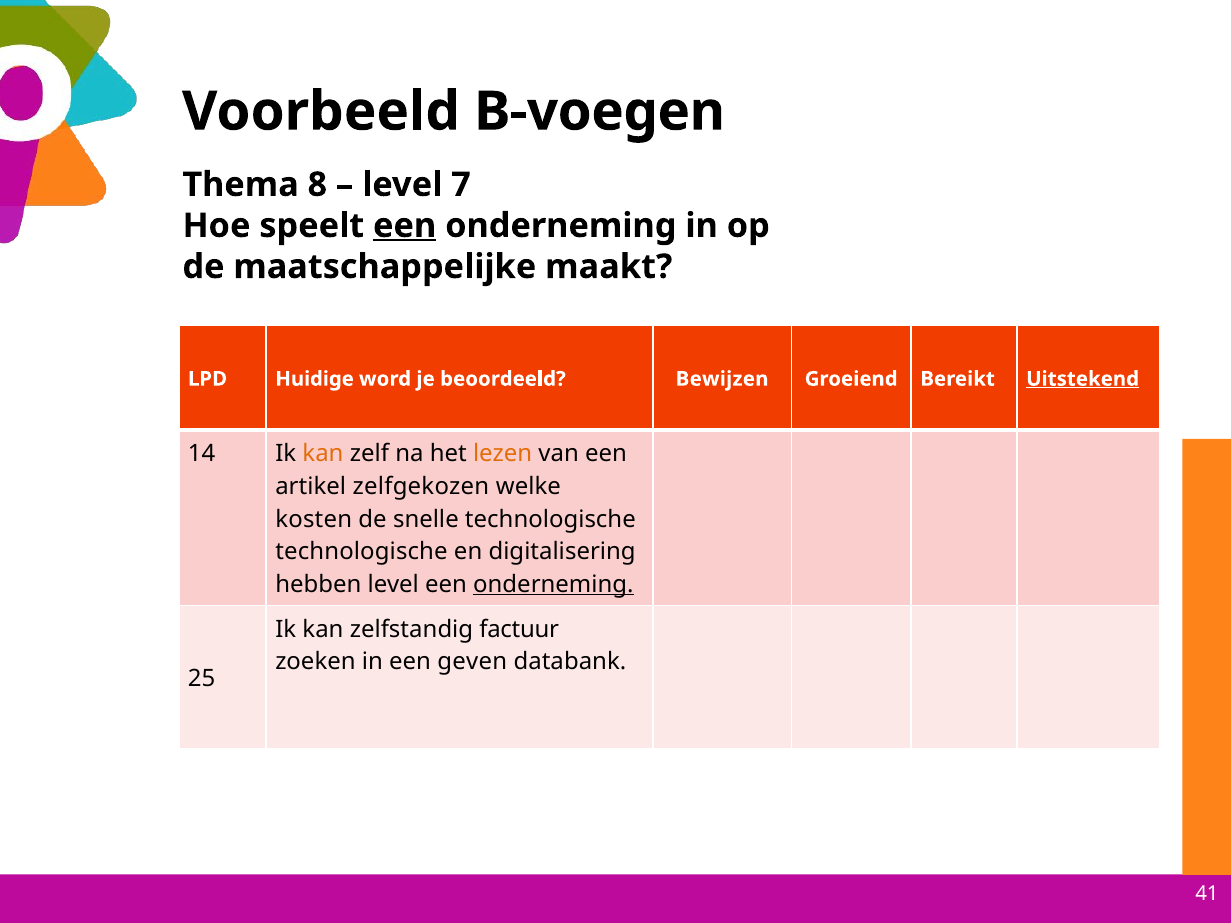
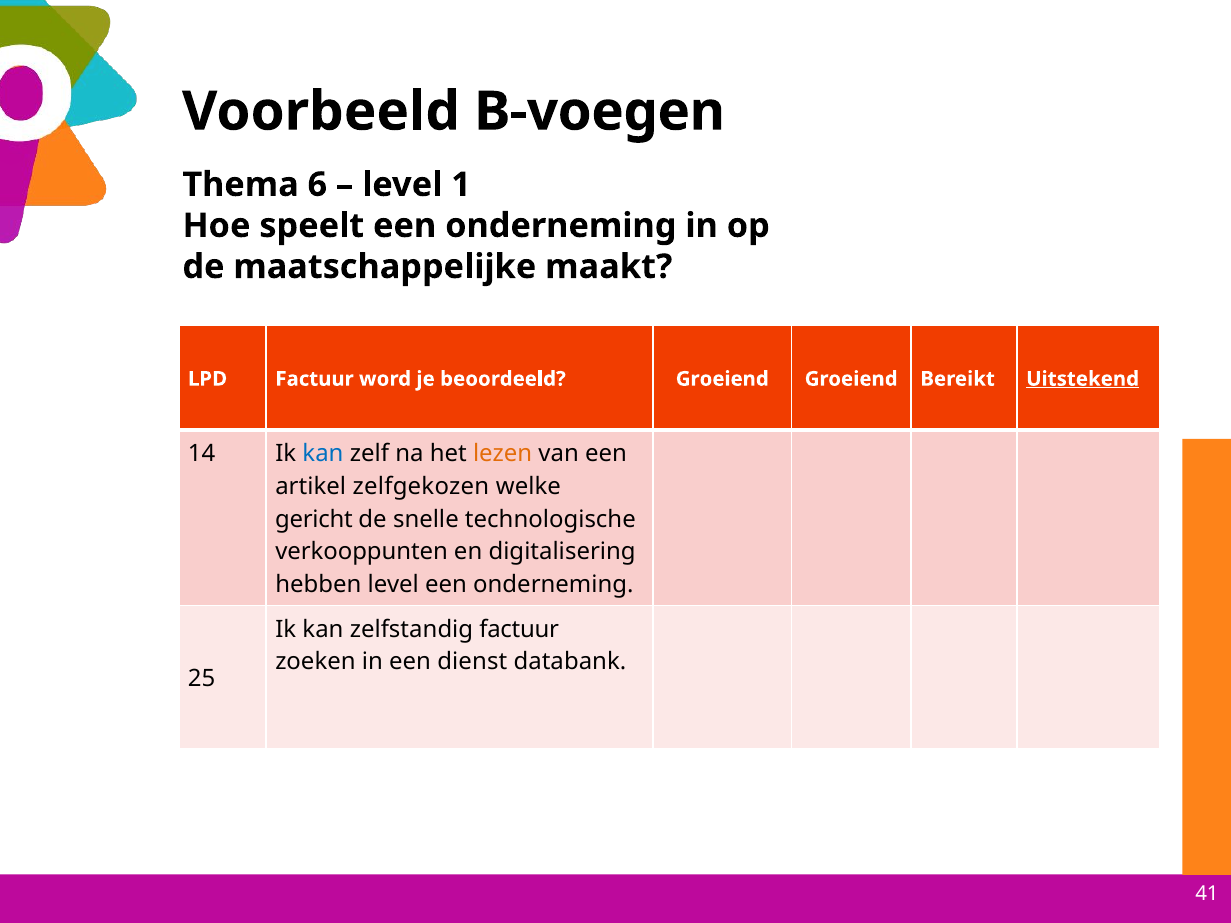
8: 8 -> 6
7: 7 -> 1
een at (405, 226) underline: present -> none
LPD Huidige: Huidige -> Factuur
beoordeeld Bewijzen: Bewijzen -> Groeiend
kan at (323, 454) colour: orange -> blue
kosten: kosten -> gericht
technologische at (362, 552): technologische -> verkooppunten
onderneming at (553, 585) underline: present -> none
geven: geven -> dienst
